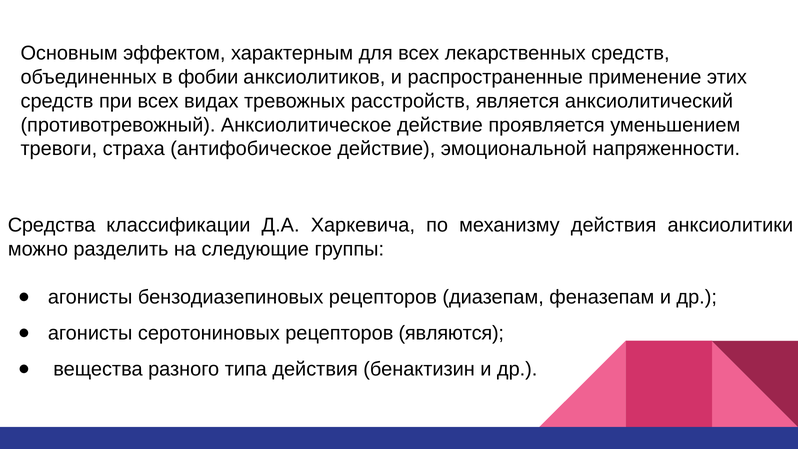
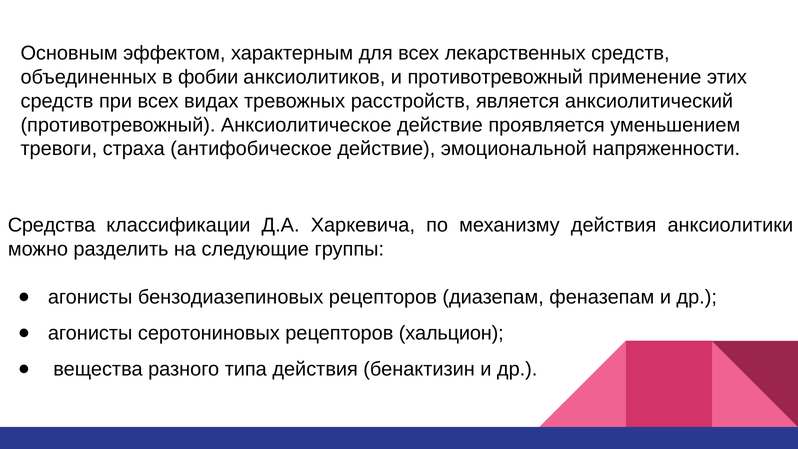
и распространенные: распространенные -> противотревожный
являются: являются -> хальцион
